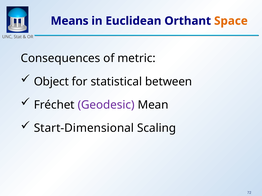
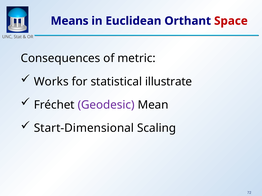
Space colour: orange -> red
Object: Object -> Works
between: between -> illustrate
